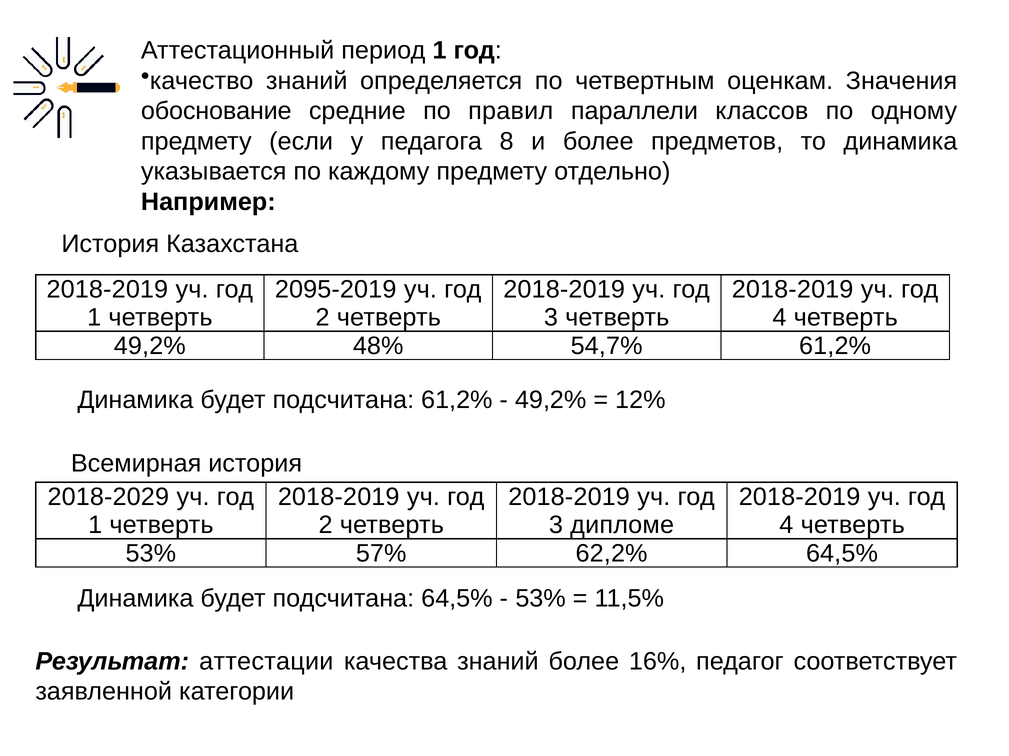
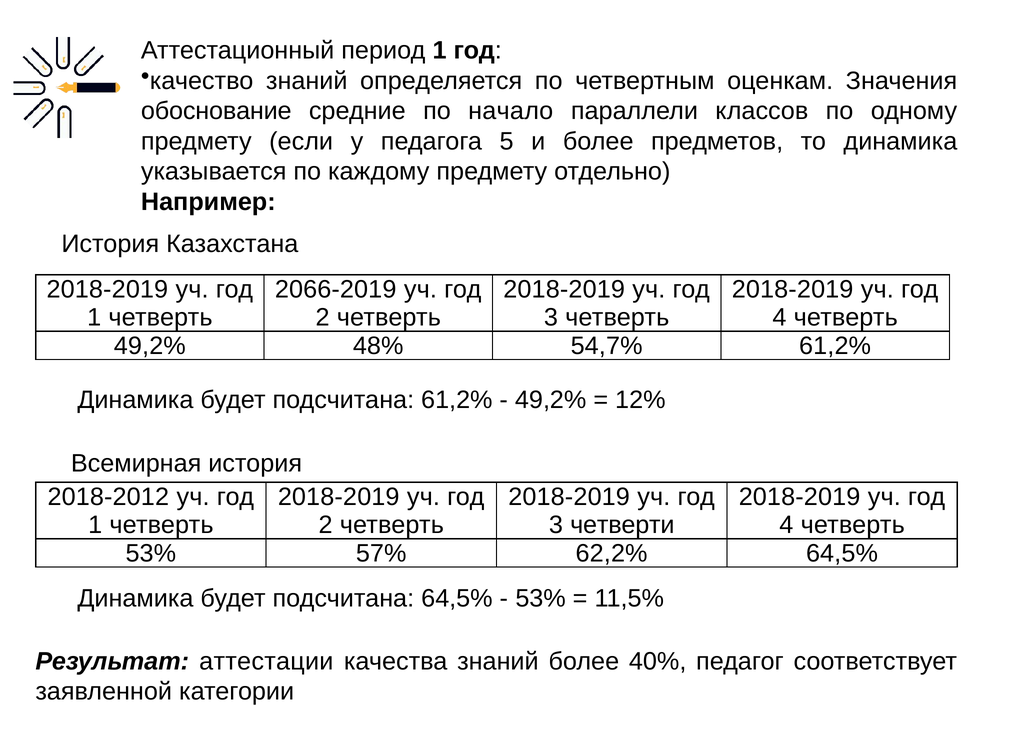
правил: правил -> начало
8: 8 -> 5
2095-2019: 2095-2019 -> 2066-2019
2018-2029: 2018-2029 -> 2018-2012
дипломе: дипломе -> четверти
16%: 16% -> 40%
